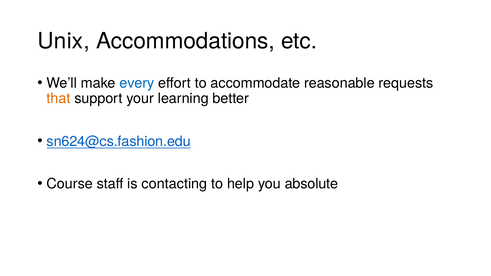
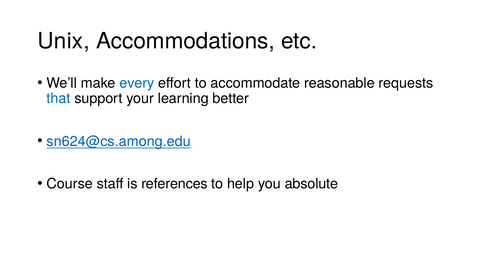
that colour: orange -> blue
sn624@cs.fashion.edu: sn624@cs.fashion.edu -> sn624@cs.among.edu
contacting: contacting -> references
